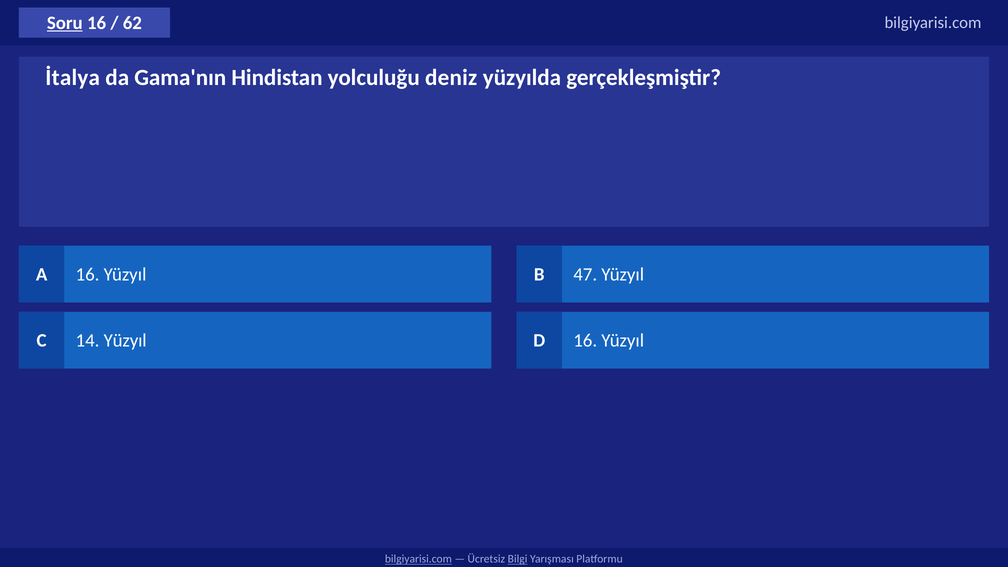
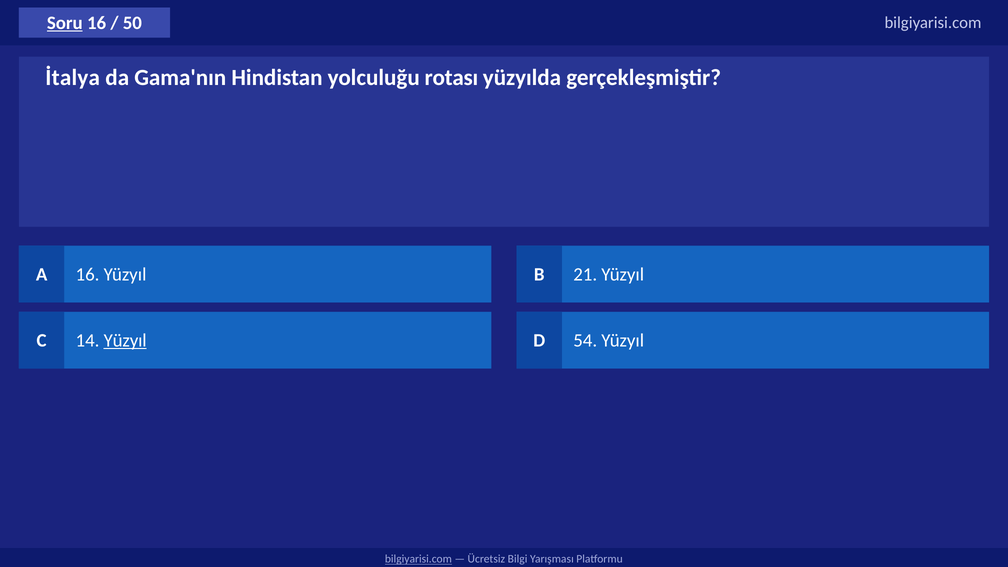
62: 62 -> 50
deniz: deniz -> rotası
47: 47 -> 21
Yüzyıl at (125, 340) underline: none -> present
D 16: 16 -> 54
Bilgi underline: present -> none
